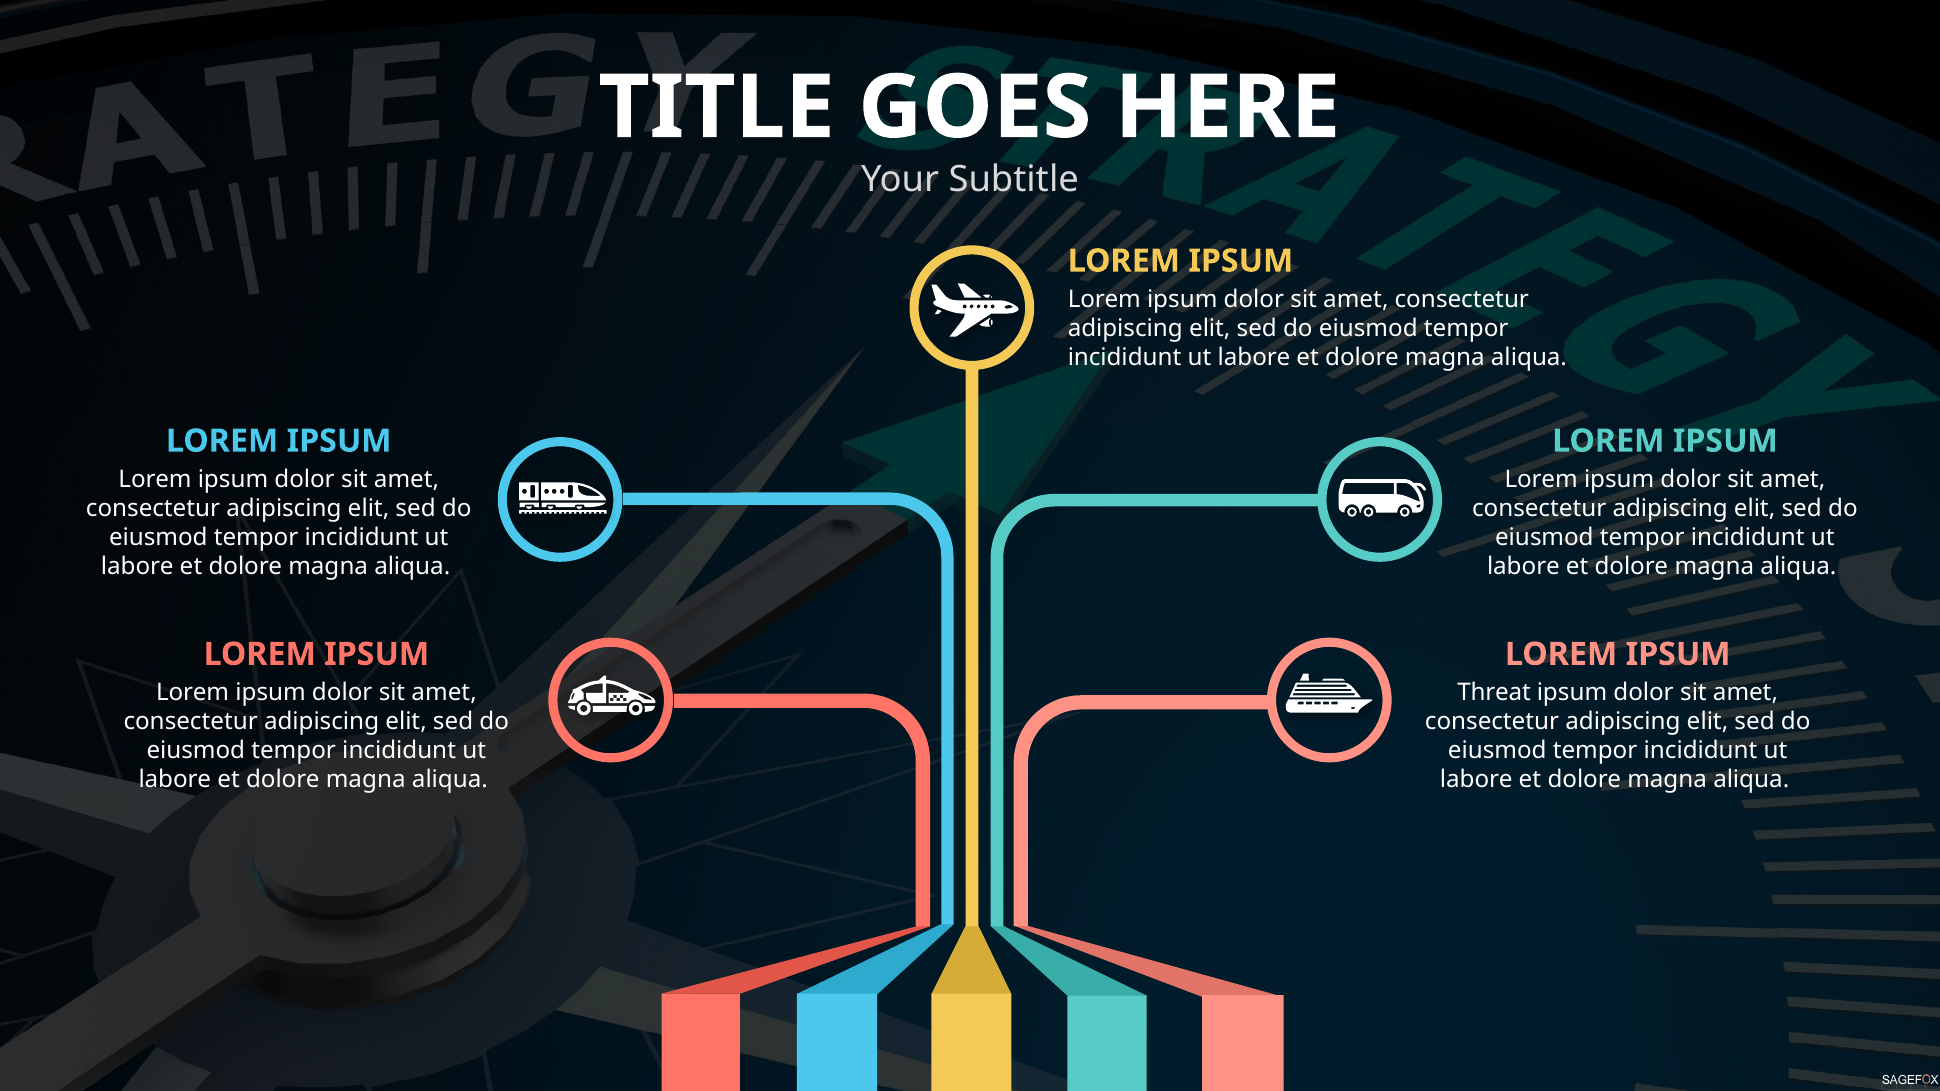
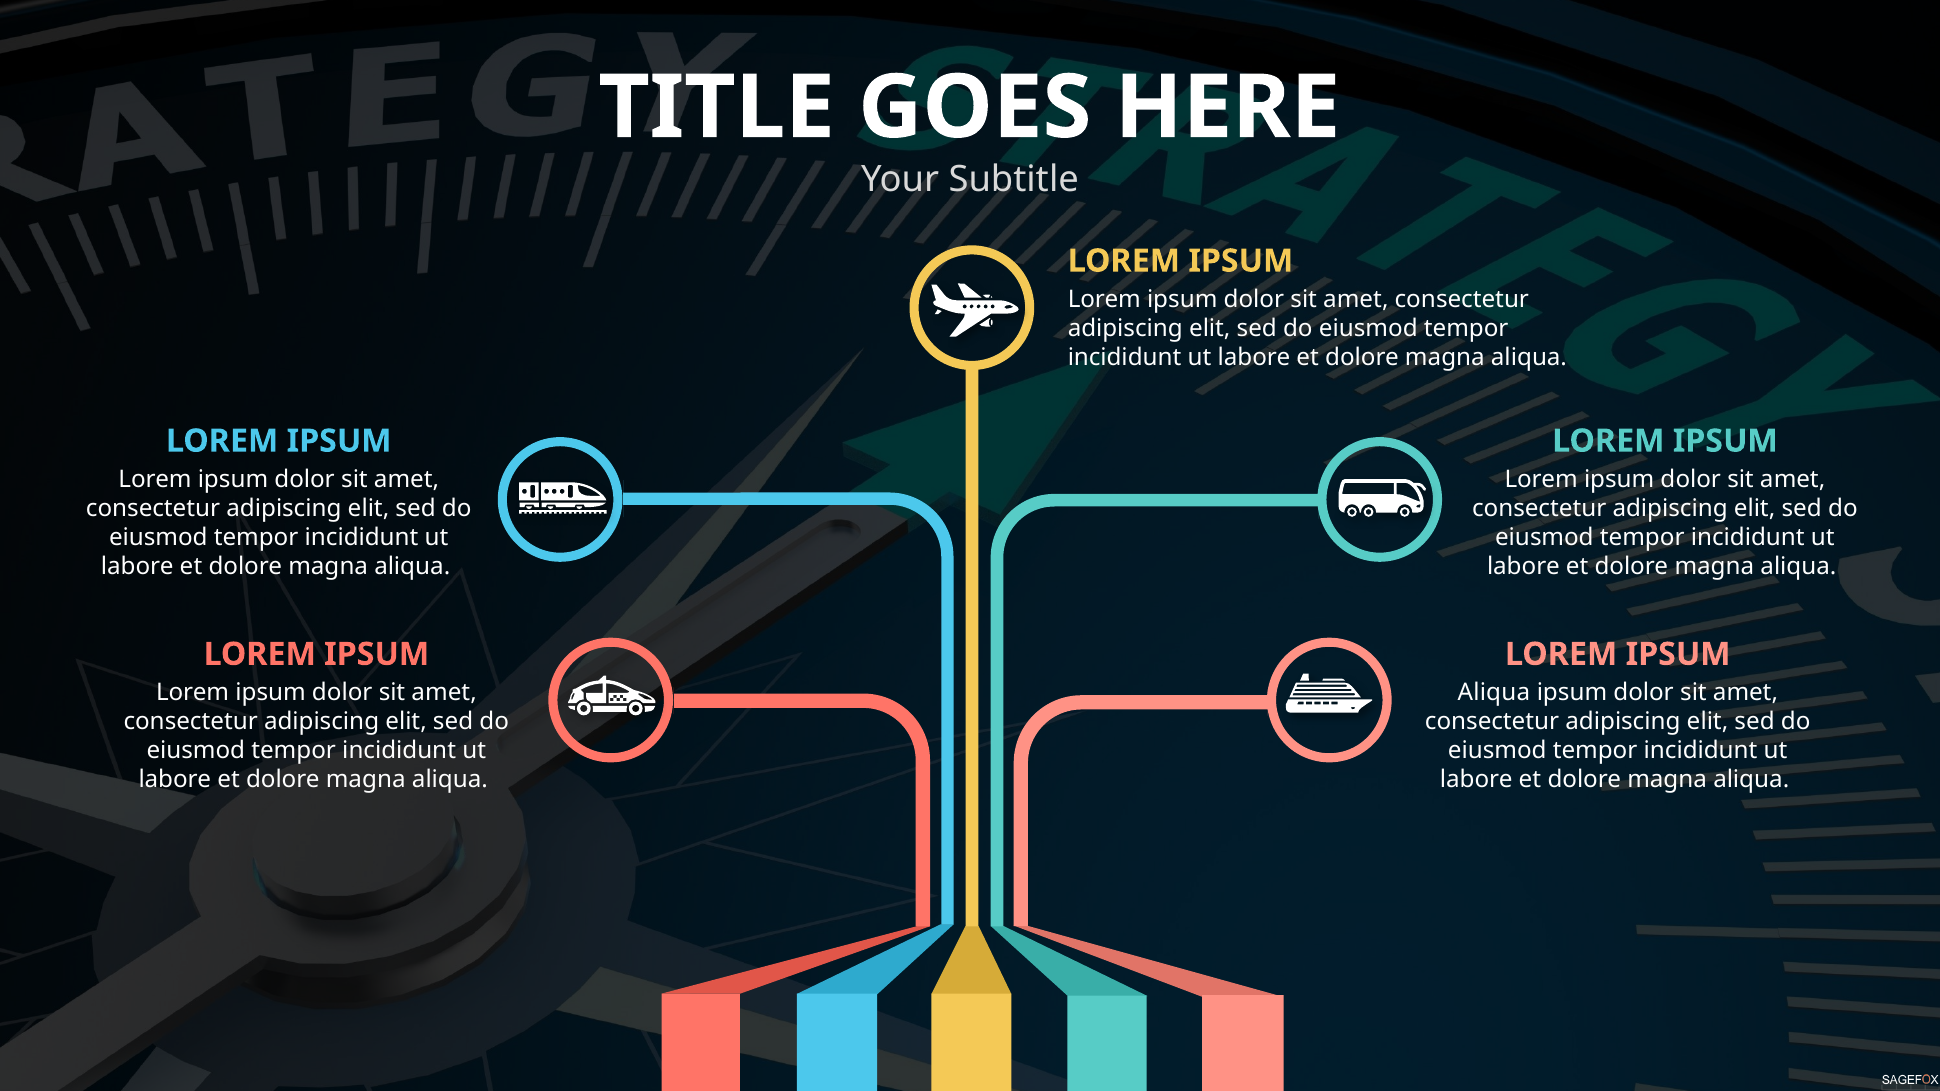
Threat at (1494, 693): Threat -> Aliqua
